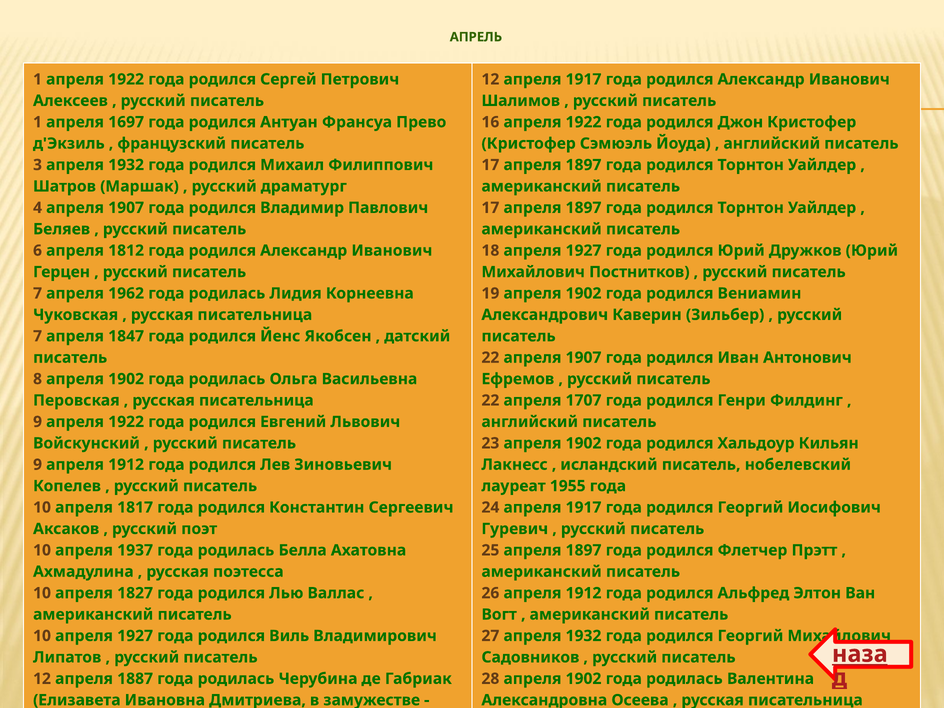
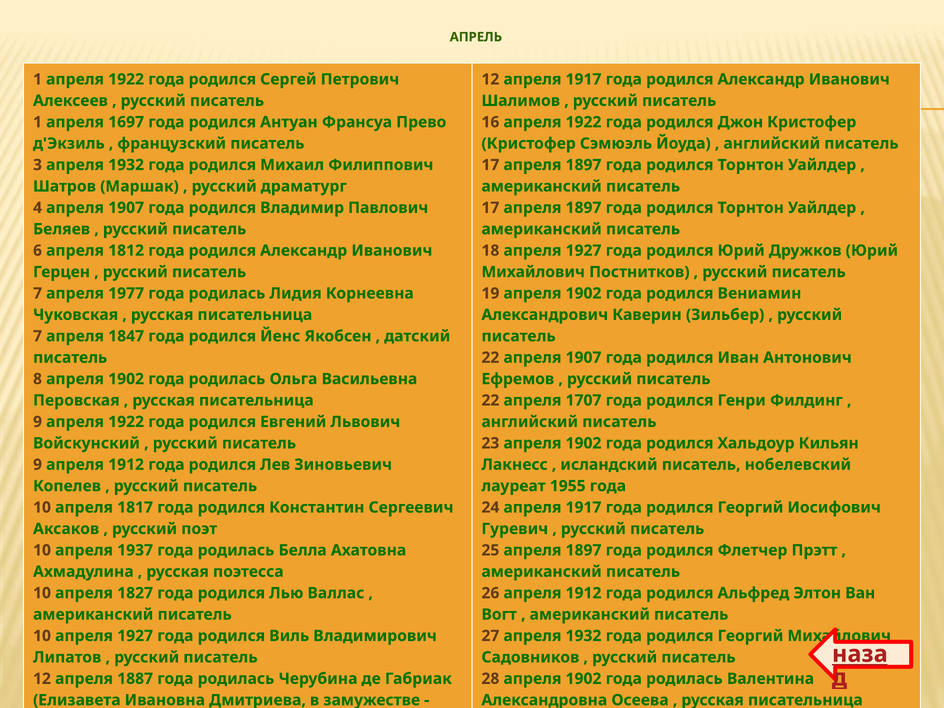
1962: 1962 -> 1977
